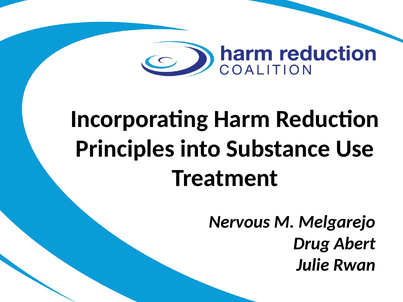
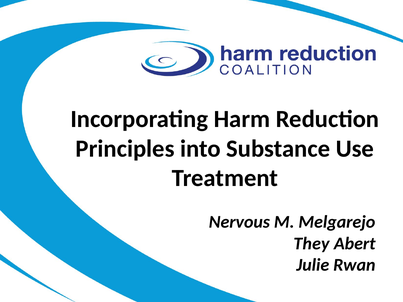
Drug: Drug -> They
